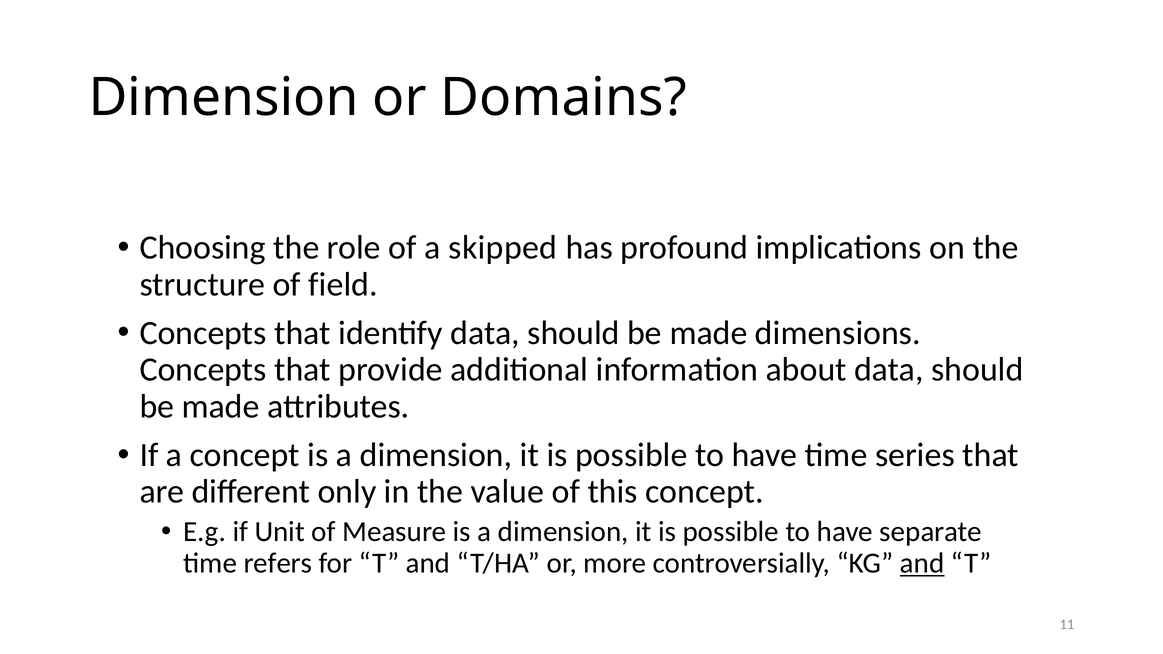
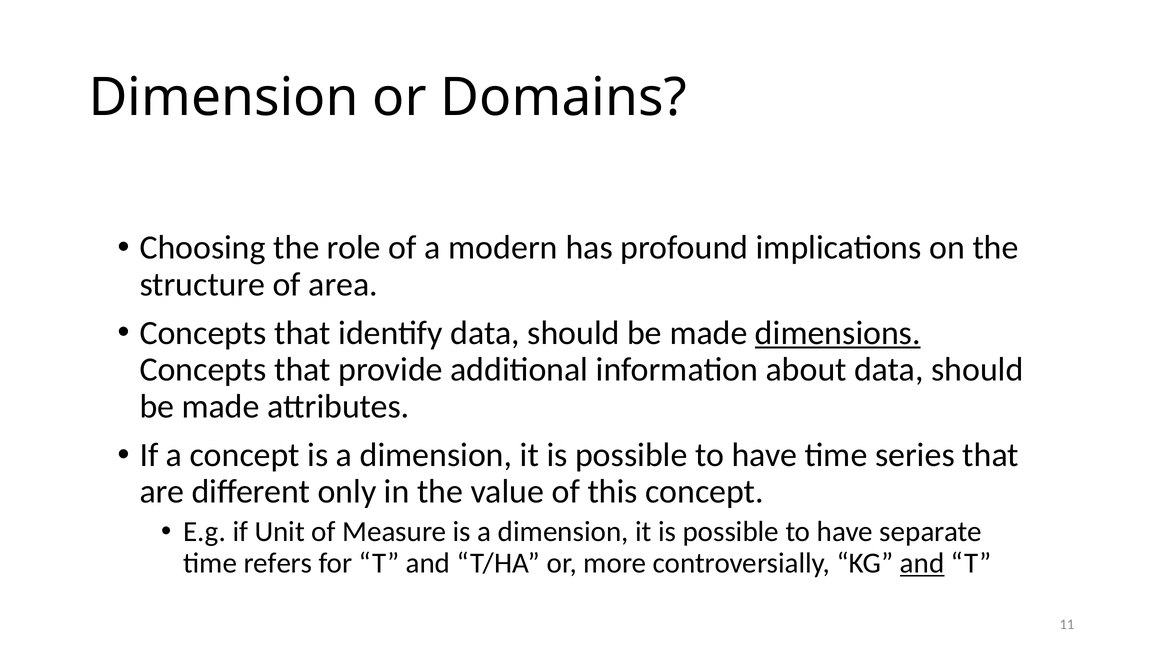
skipped: skipped -> modern
field: field -> area
dimensions underline: none -> present
